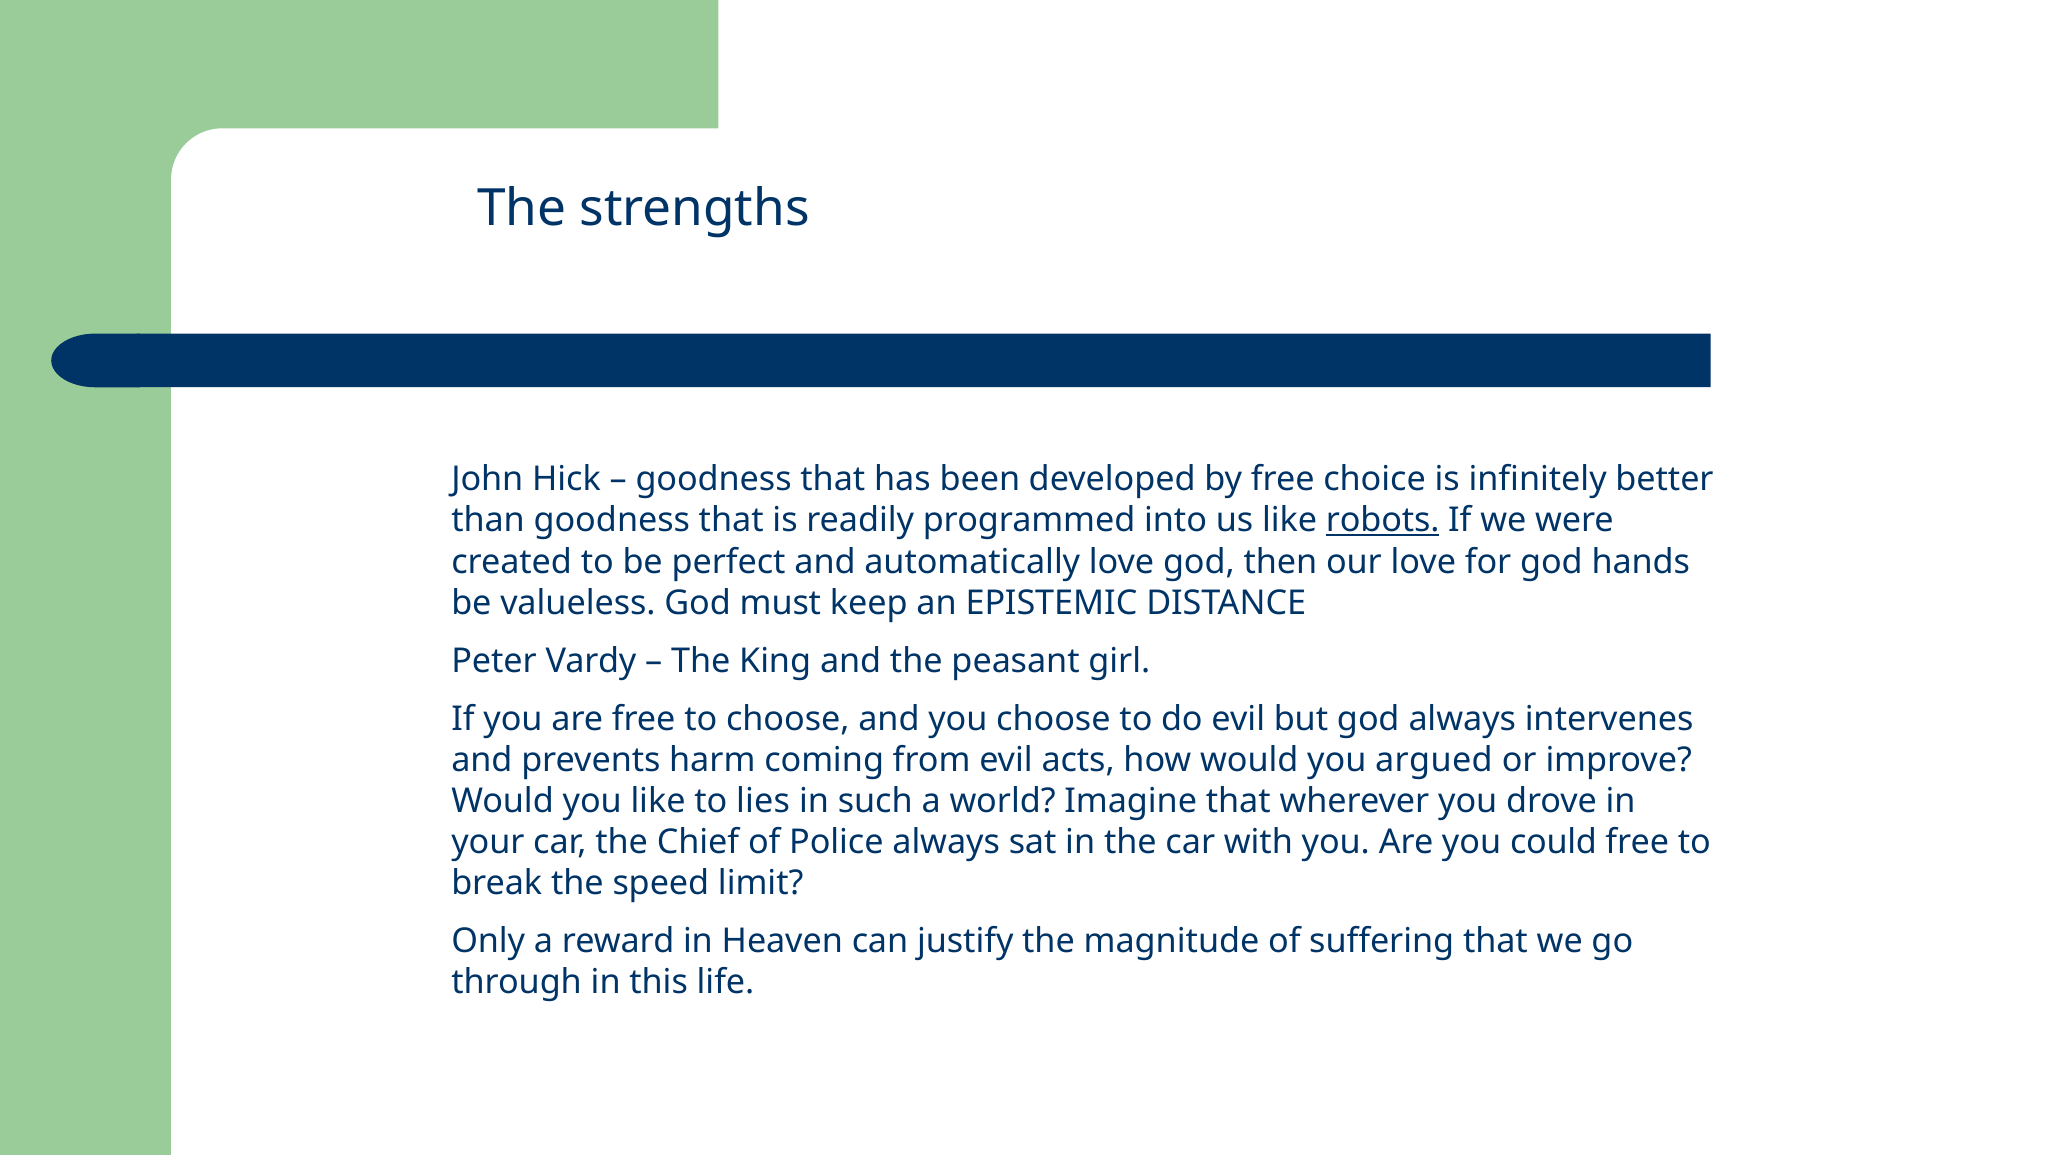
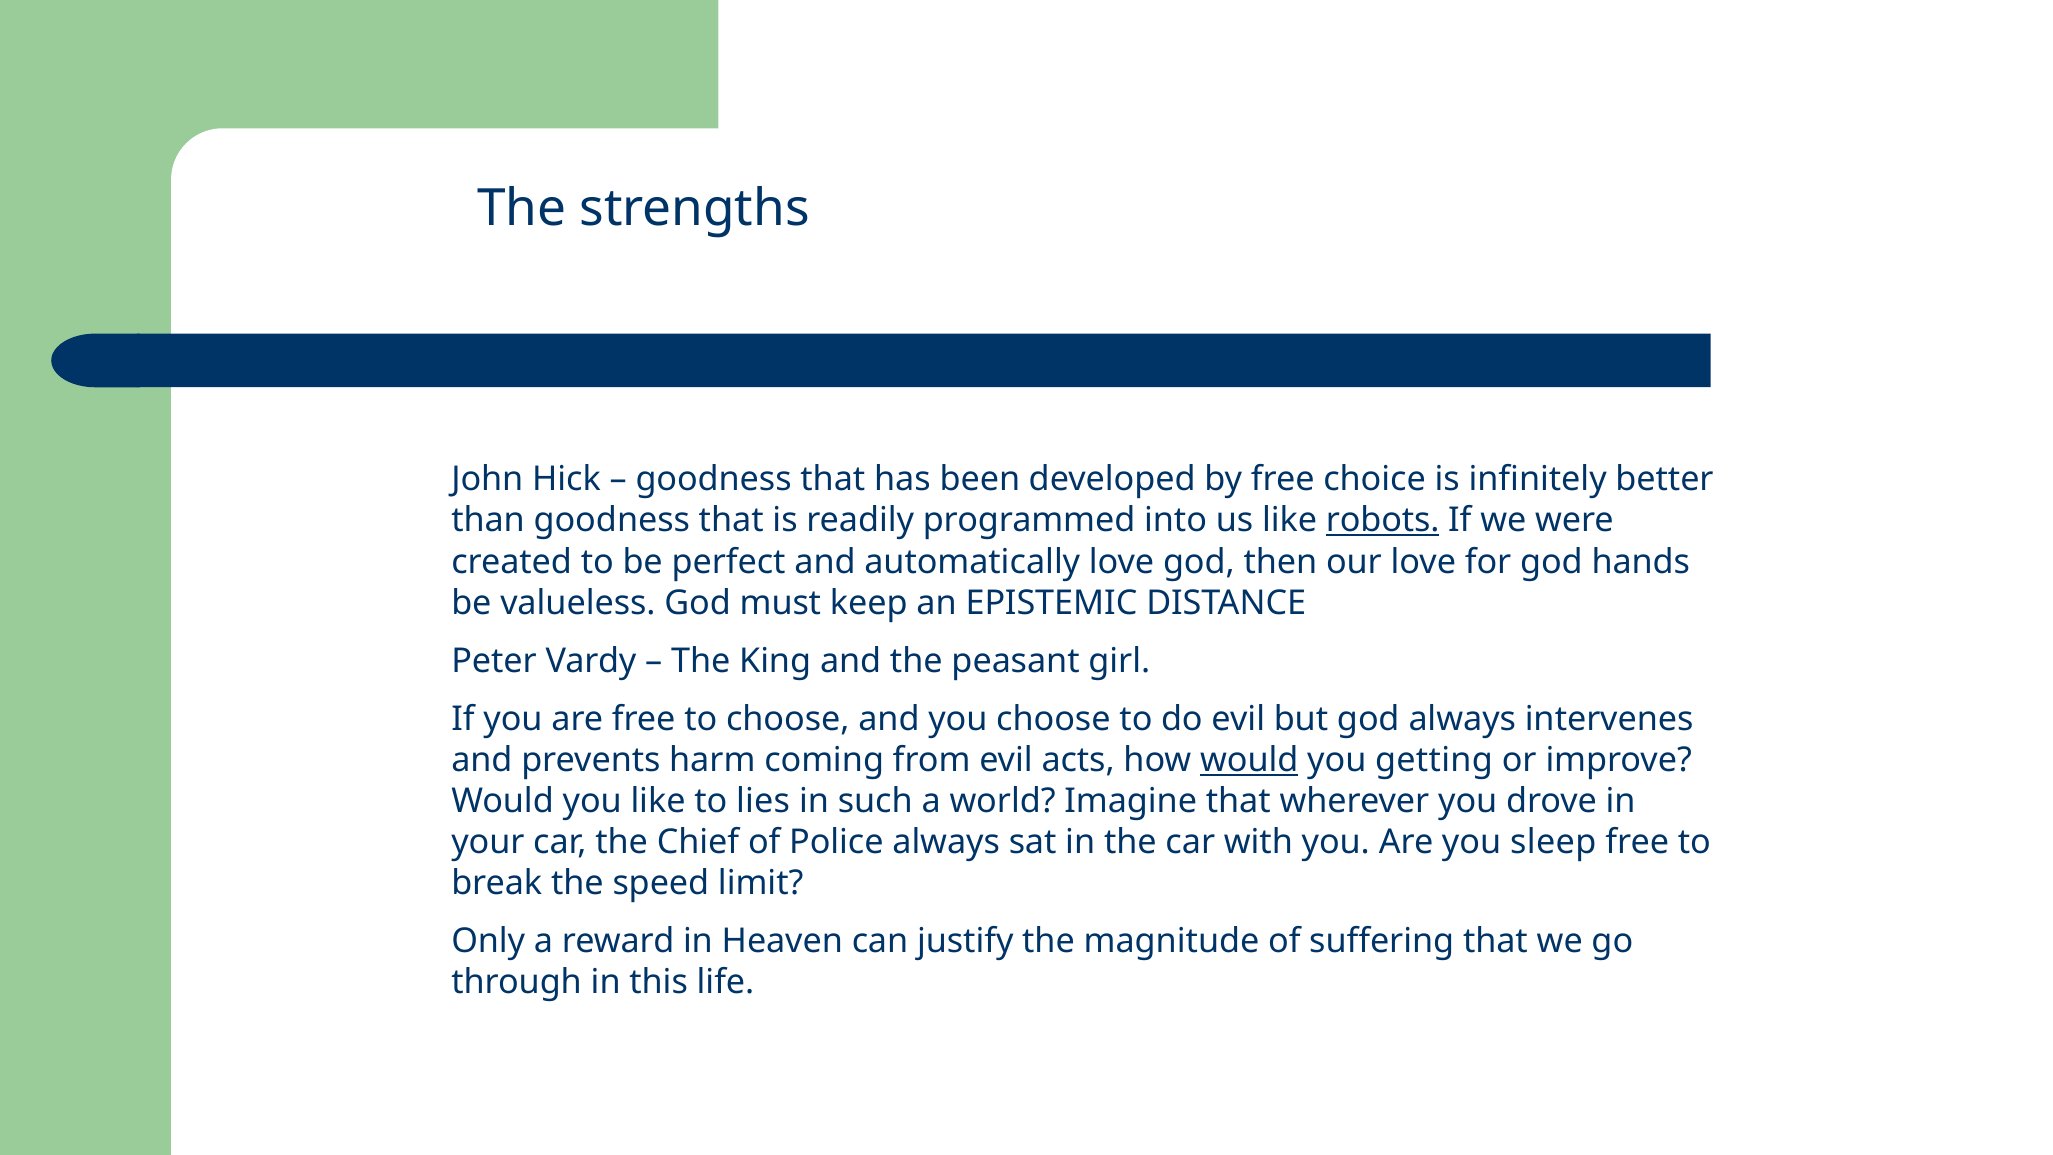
would at (1249, 760) underline: none -> present
argued: argued -> getting
could: could -> sleep
